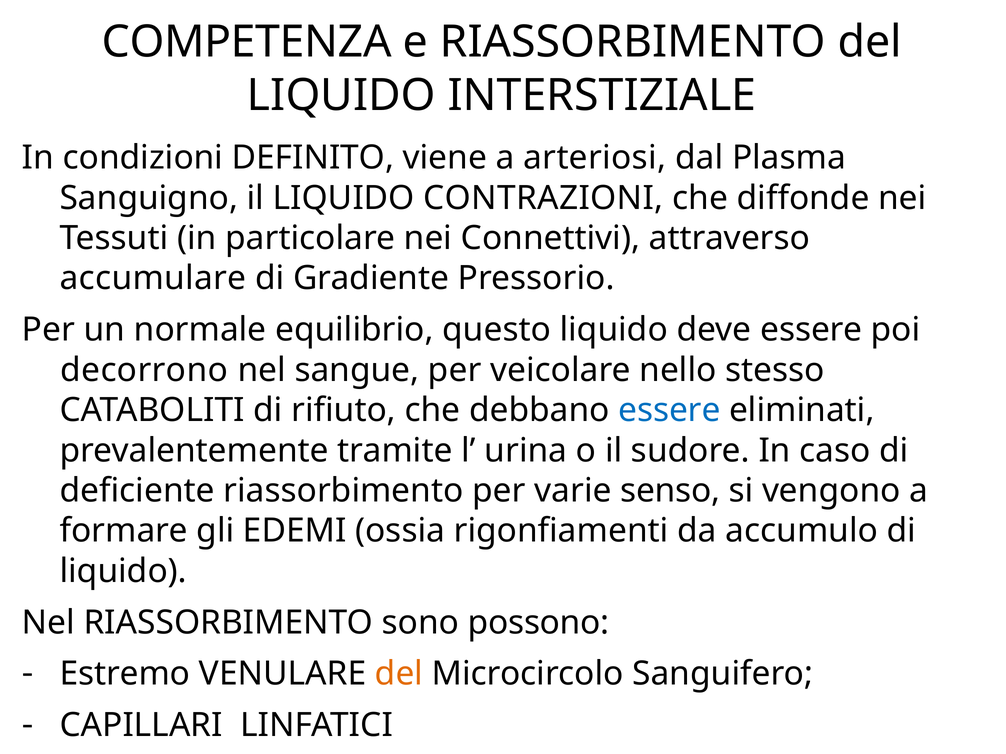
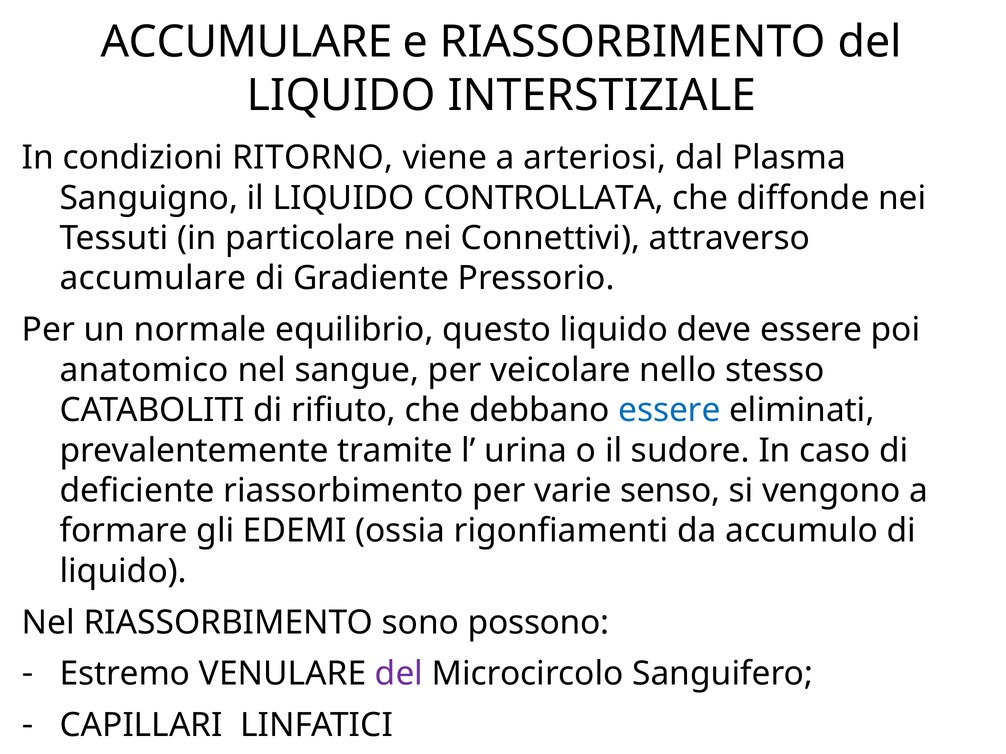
COMPETENZA at (247, 42): COMPETENZA -> ACCUMULARE
DEFINITO: DEFINITO -> RITORNO
CONTRAZIONI: CONTRAZIONI -> CONTROLLATA
decorrono: decorrono -> anatomico
del at (399, 674) colour: orange -> purple
